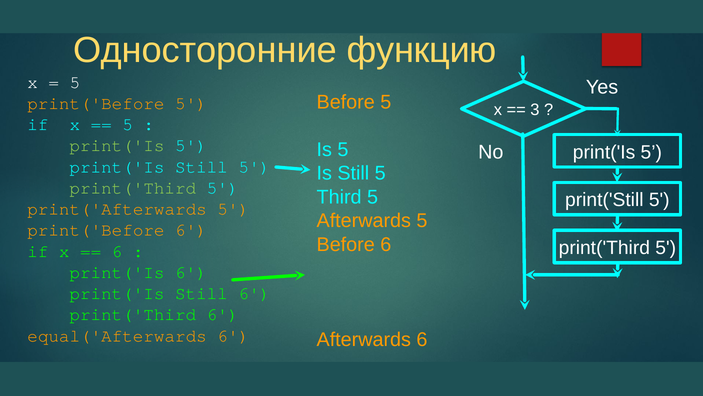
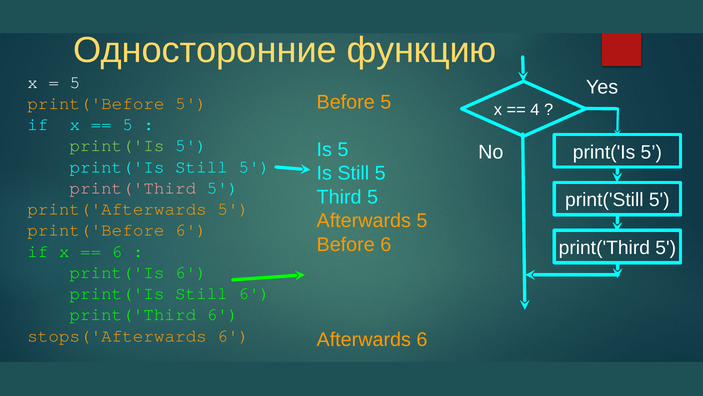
3: 3 -> 4
print('Third at (133, 188) colour: light green -> pink
equal('Afterwards: equal('Afterwards -> stops('Afterwards
